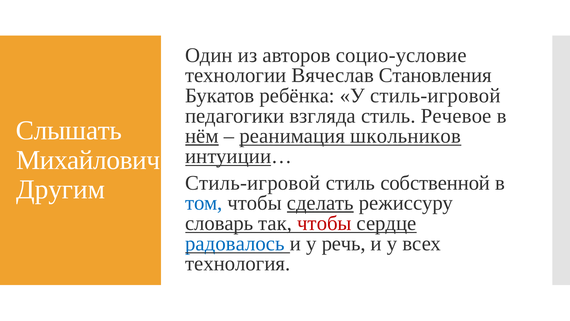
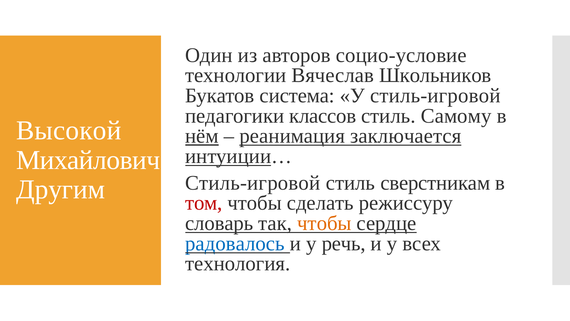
Становления: Становления -> Школьников
ребёнка: ребёнка -> система
взгляда: взгляда -> классов
Речевое: Речевое -> Самому
Слышать: Слышать -> Высокой
школьников: школьников -> заключается
собственной: собственной -> сверстникам
том colour: blue -> red
сделать underline: present -> none
чтобы at (324, 223) colour: red -> orange
